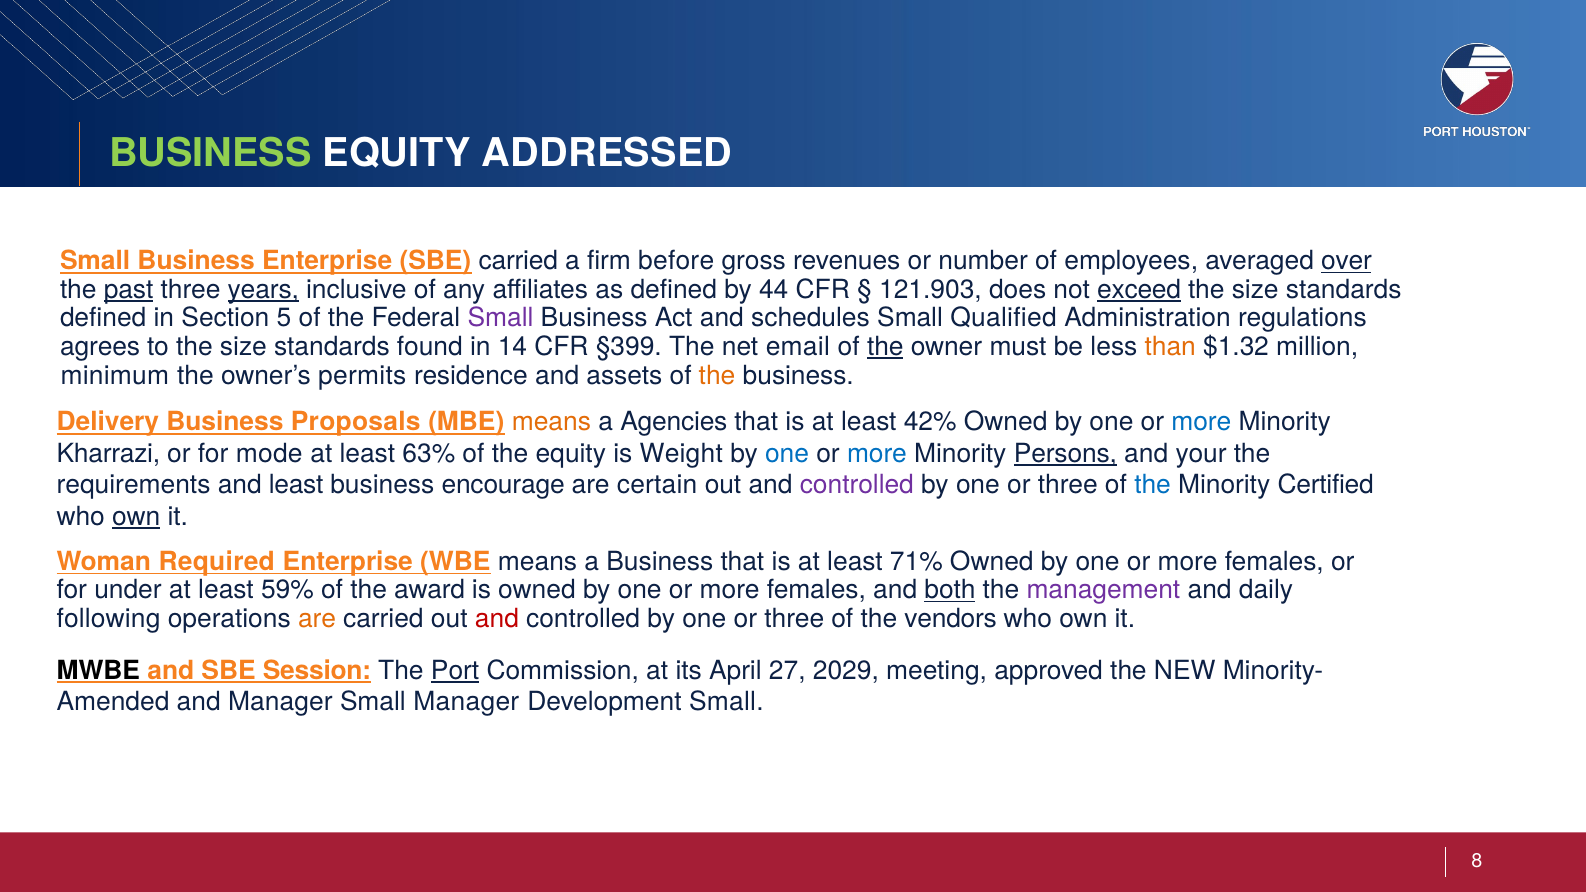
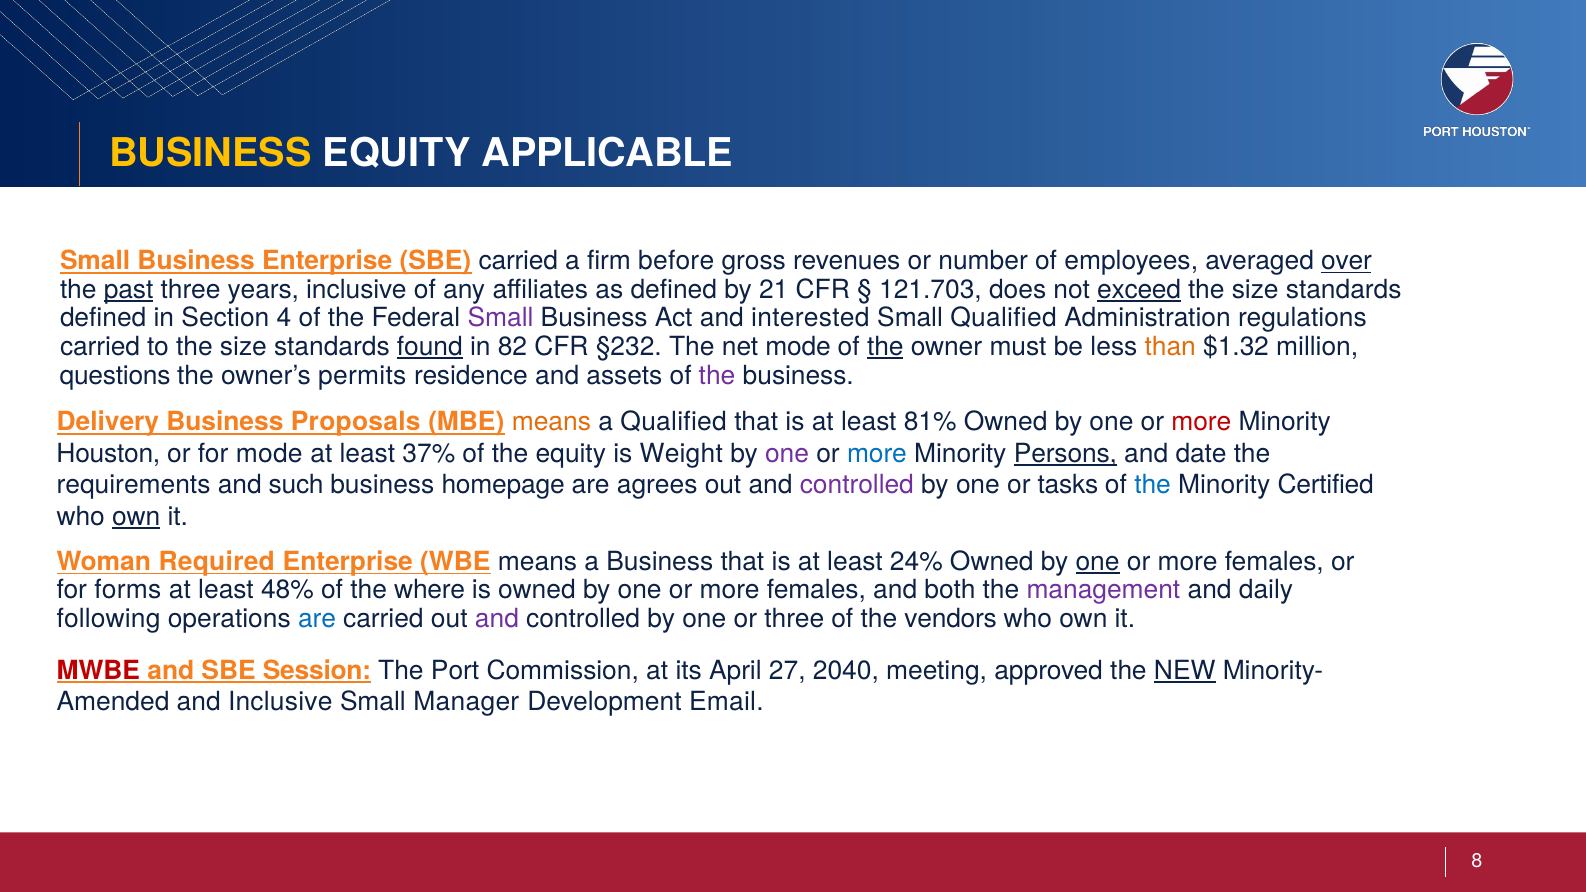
BUSINESS at (210, 154) colour: light green -> yellow
ADDRESSED: ADDRESSED -> APPLICABLE
years underline: present -> none
44: 44 -> 21
121.903: 121.903 -> 121.703
5: 5 -> 4
schedules: schedules -> interested
agrees at (100, 347): agrees -> carried
found underline: none -> present
14: 14 -> 82
§399: §399 -> §232
net email: email -> mode
minimum: minimum -> questions
the at (717, 375) colour: orange -> purple
a Agencies: Agencies -> Qualified
42%: 42% -> 81%
more at (1201, 422) colour: blue -> red
Kharrazi: Kharrazi -> Houston
63%: 63% -> 37%
one at (787, 453) colour: blue -> purple
your: your -> date
and least: least -> such
encourage: encourage -> homepage
certain: certain -> agrees
three at (1068, 485): three -> tasks
71%: 71% -> 24%
one at (1098, 562) underline: none -> present
under: under -> forms
59%: 59% -> 48%
award: award -> where
both underline: present -> none
are at (317, 619) colour: orange -> blue
and at (497, 619) colour: red -> purple
MWBE colour: black -> red
Port underline: present -> none
2029: 2029 -> 2040
NEW underline: none -> present
and Manager: Manager -> Inclusive
Development Small: Small -> Email
